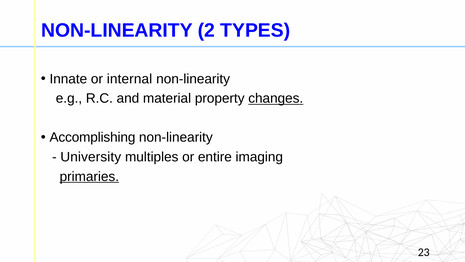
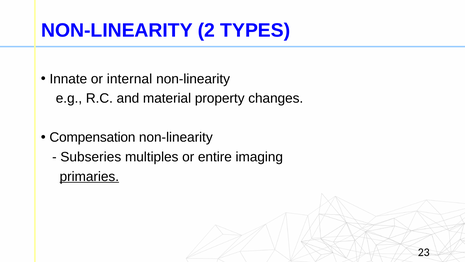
changes underline: present -> none
Accomplishing: Accomplishing -> Compensation
University: University -> Subseries
